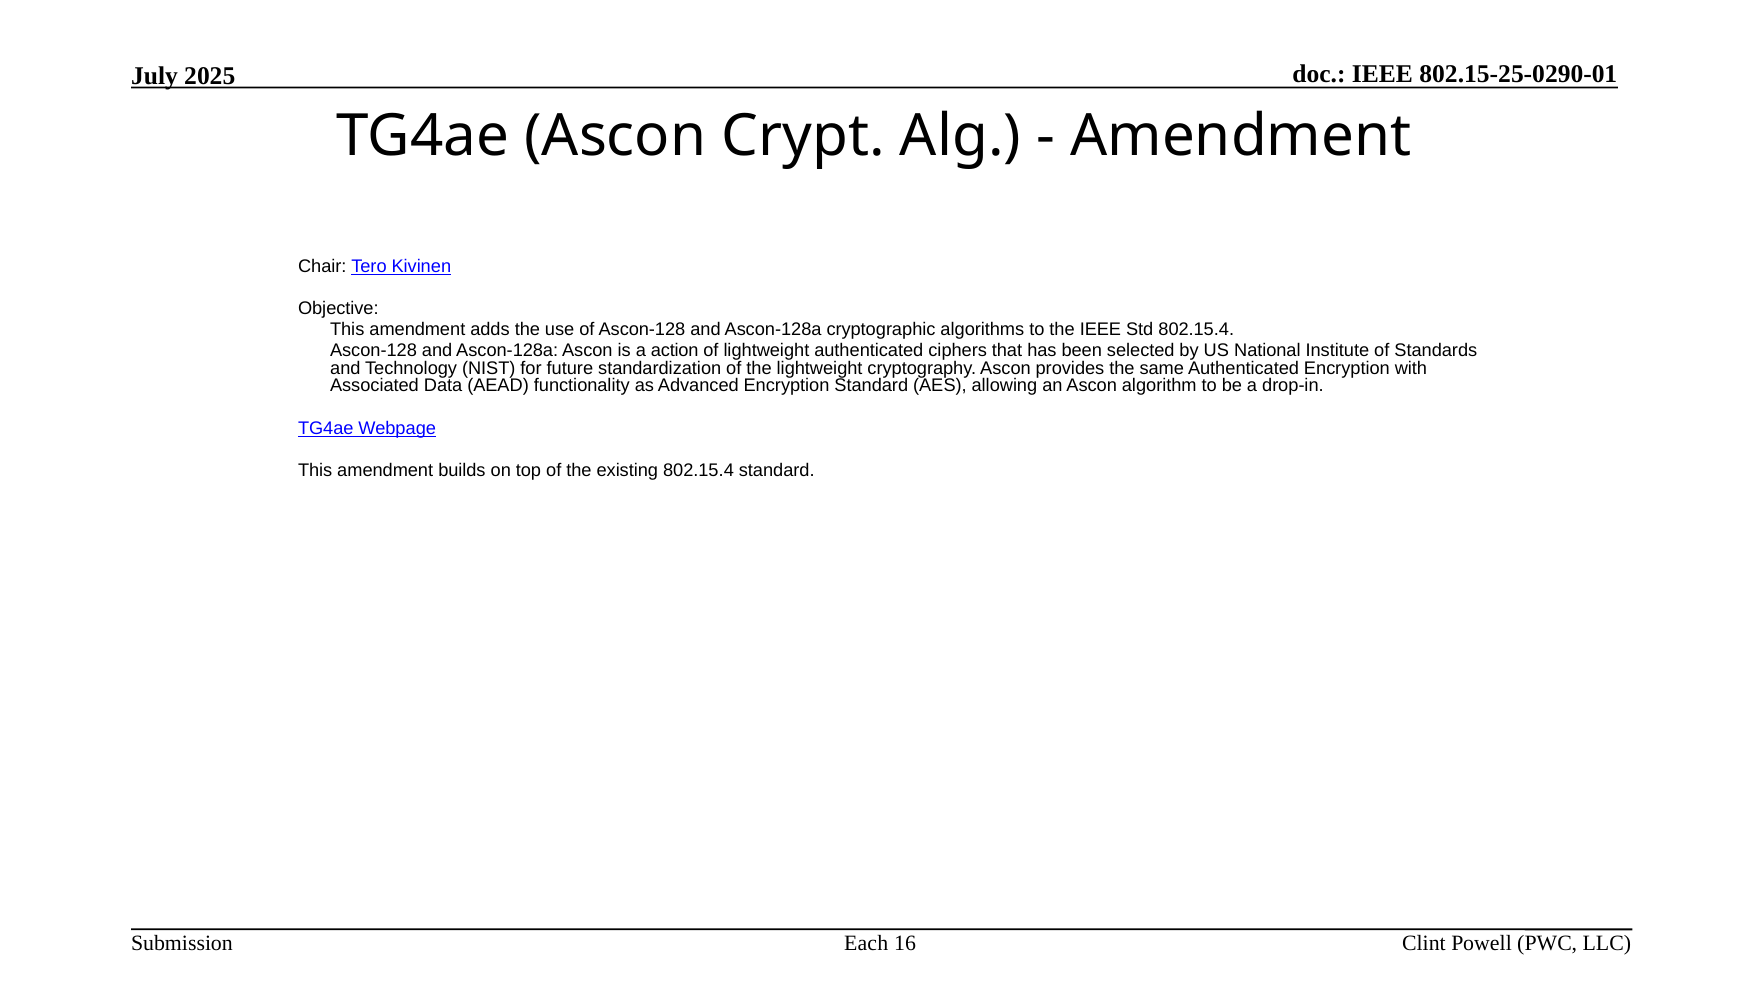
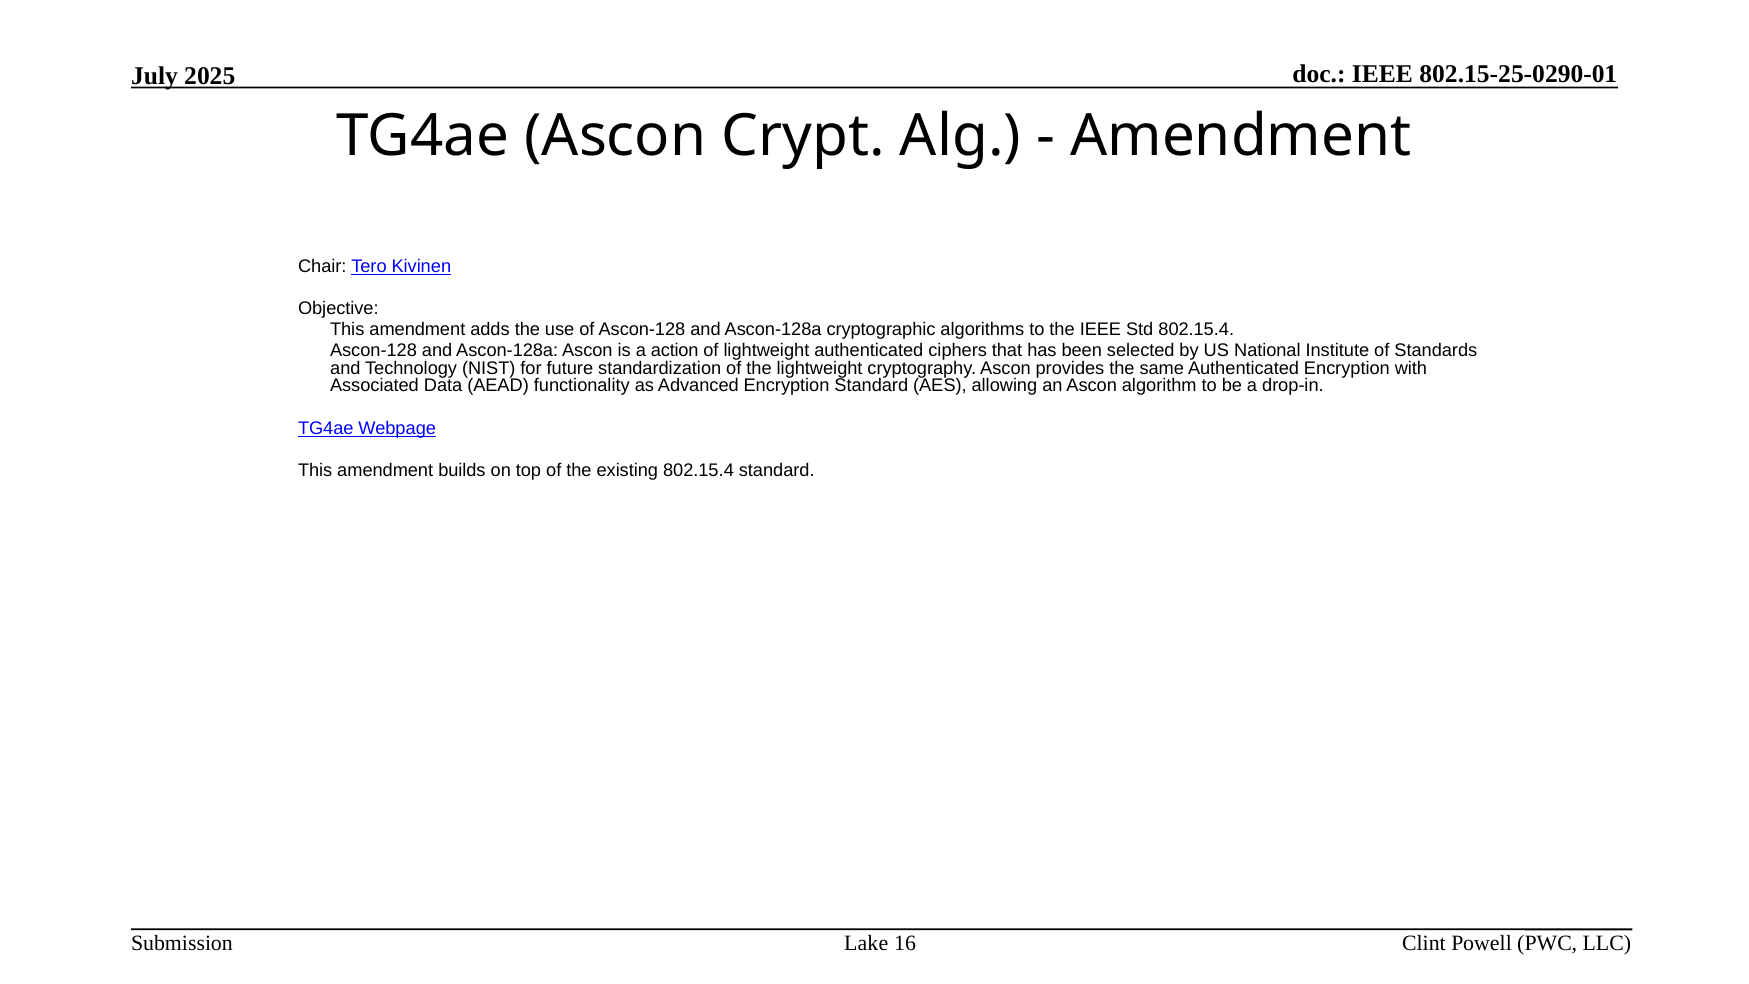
Each: Each -> Lake
